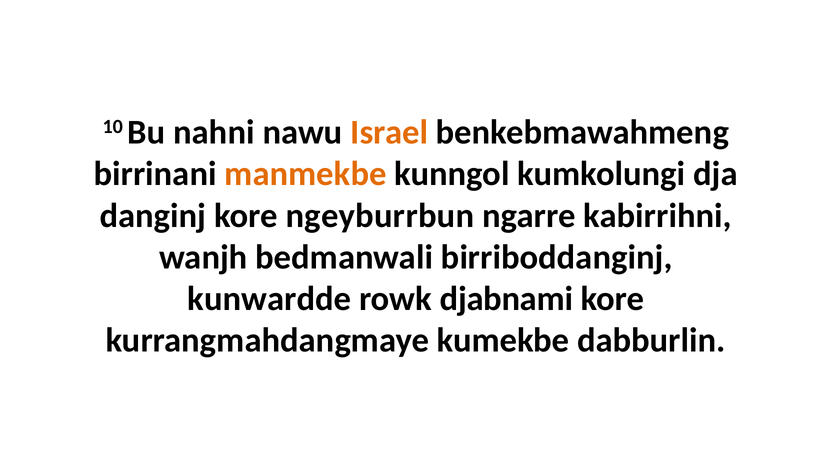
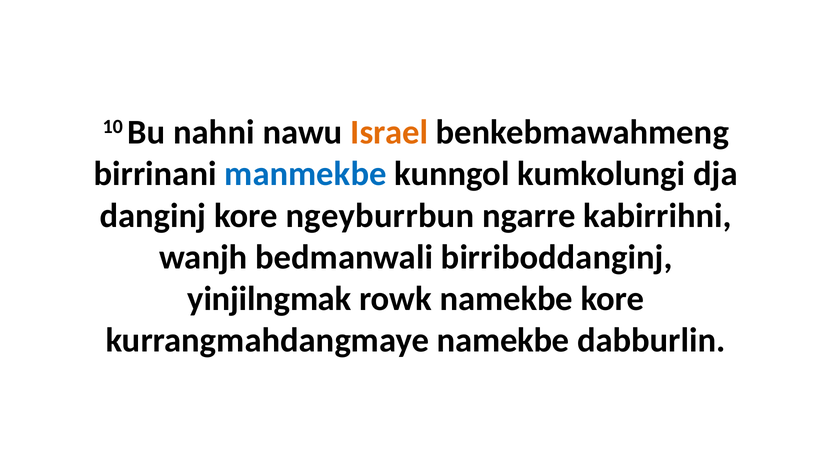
manmekbe colour: orange -> blue
kunwardde: kunwardde -> yinjilngmak
rowk djabnami: djabnami -> namekbe
kurrangmahdangmaye kumekbe: kumekbe -> namekbe
